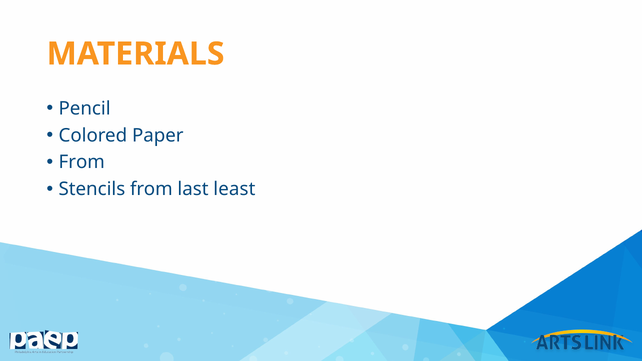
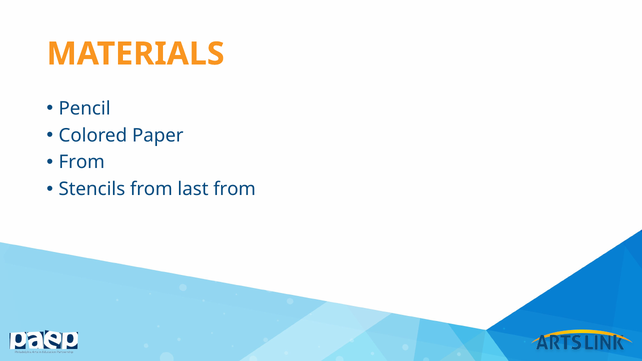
last least: least -> from
